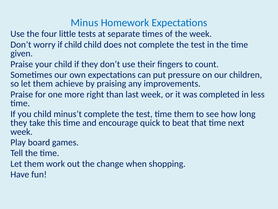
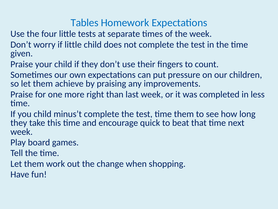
Minus: Minus -> Tables
if child: child -> little
